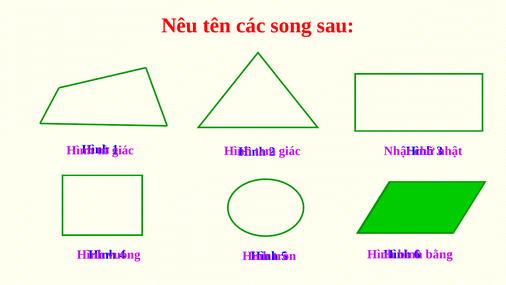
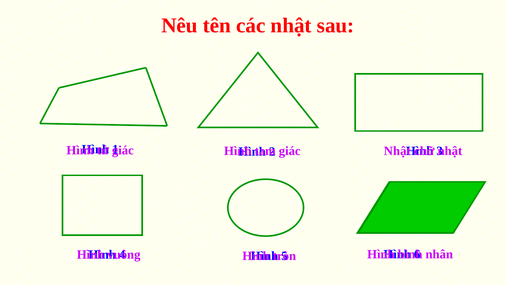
các song: song -> nhật
bằng: bằng -> nhân
